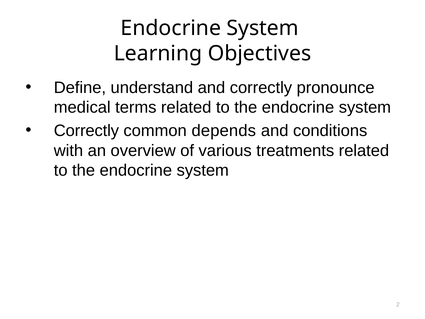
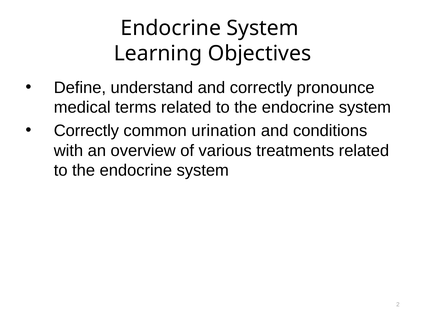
depends: depends -> urination
